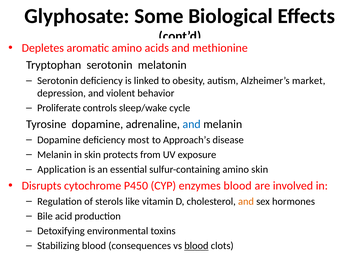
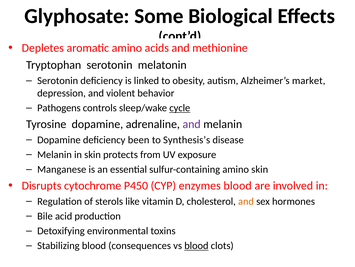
Proliferate: Proliferate -> Pathogens
cycle underline: none -> present
and at (192, 124) colour: blue -> purple
most: most -> been
Approach’s: Approach’s -> Synthesis’s
Application: Application -> Manganese
